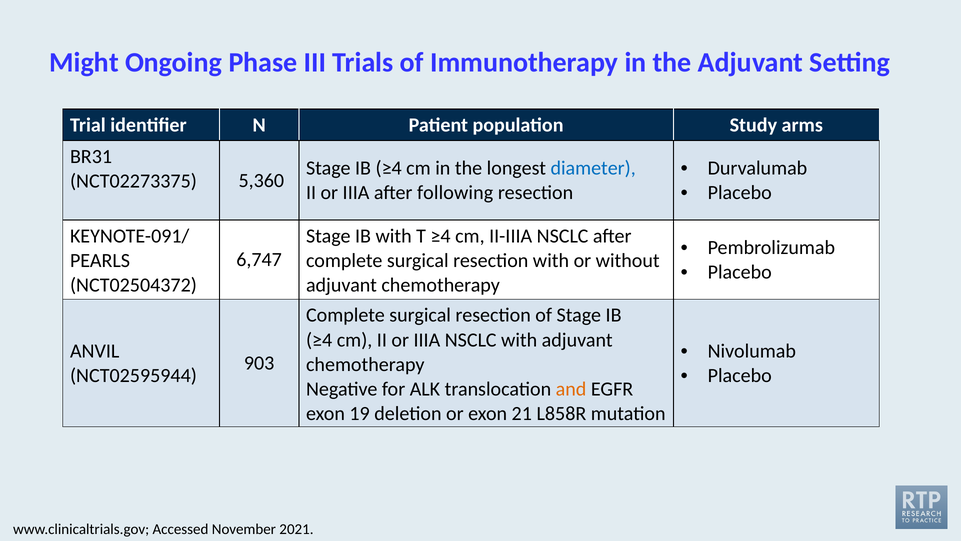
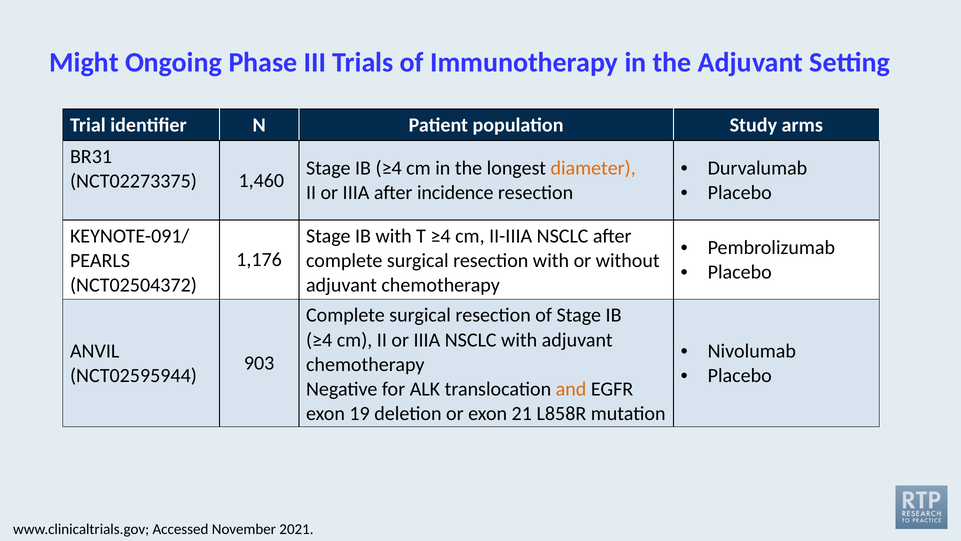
diameter colour: blue -> orange
5,360: 5,360 -> 1,460
following: following -> incidence
6,747: 6,747 -> 1,176
